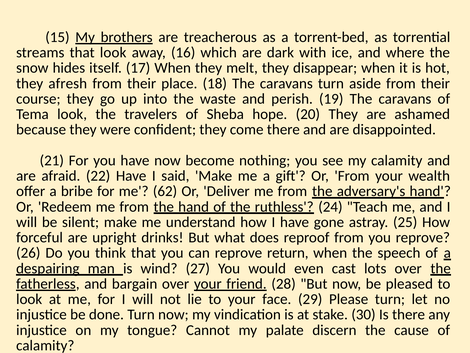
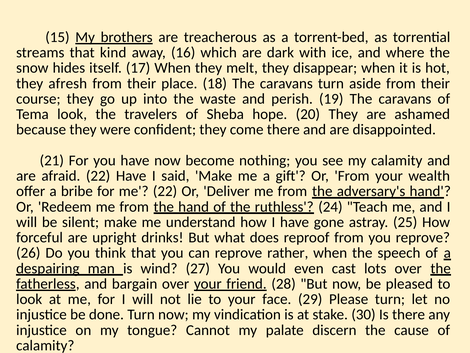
that look: look -> kind
me 62: 62 -> 22
return: return -> rather
